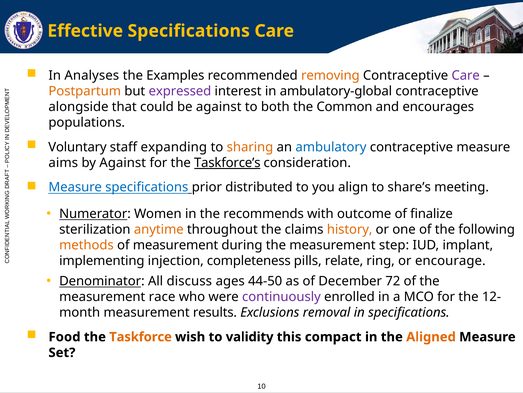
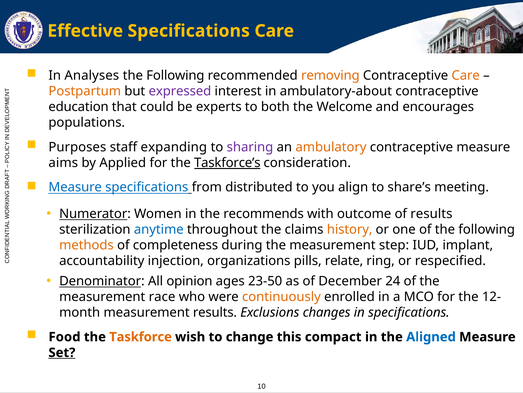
Examples at (175, 75): Examples -> Following
Care at (466, 75) colour: purple -> orange
ambulatory-global: ambulatory-global -> ambulatory-about
alongside: alongside -> education
be against: against -> experts
Common: Common -> Welcome
Voluntary: Voluntary -> Purposes
sharing colour: orange -> purple
ambulatory colour: blue -> orange
by Against: Against -> Applied
prior: prior -> from
of finalize: finalize -> results
anytime colour: orange -> blue
of measurement: measurement -> completeness
implementing: implementing -> accountability
completeness: completeness -> organizations
encourage: encourage -> respecified
discuss: discuss -> opinion
44-50: 44-50 -> 23-50
72: 72 -> 24
continuously colour: purple -> orange
removal: removal -> changes
validity: validity -> change
Aligned colour: orange -> blue
Set underline: none -> present
